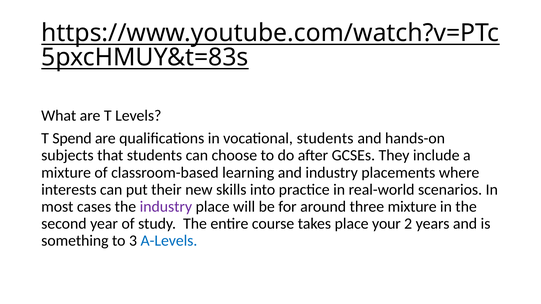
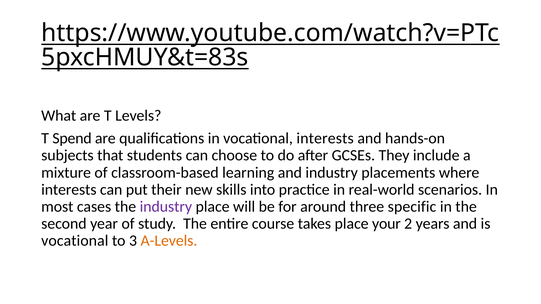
vocational students: students -> interests
three mixture: mixture -> specific
something at (75, 241): something -> vocational
A-Levels colour: blue -> orange
